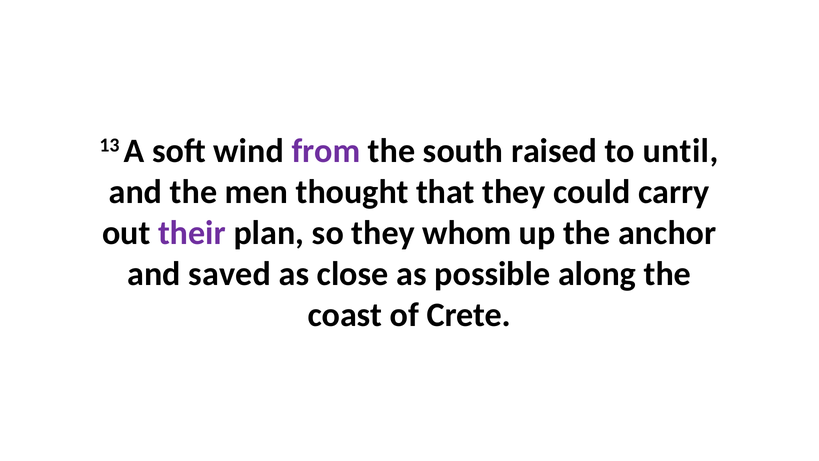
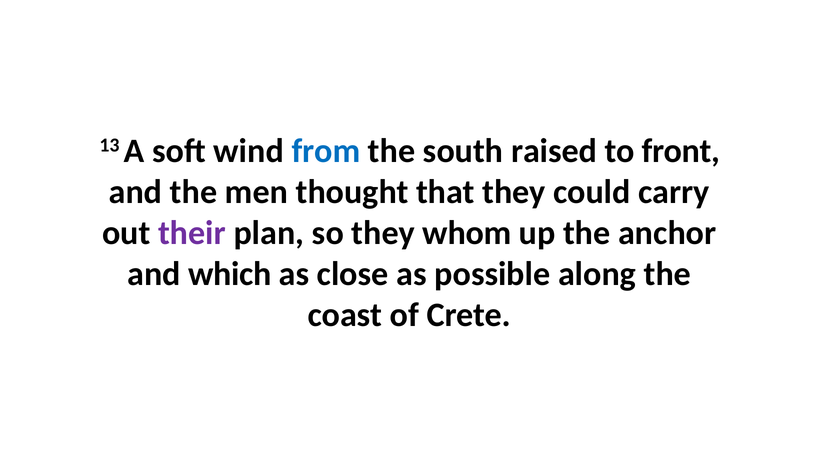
from colour: purple -> blue
until: until -> front
saved: saved -> which
